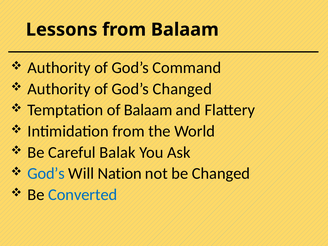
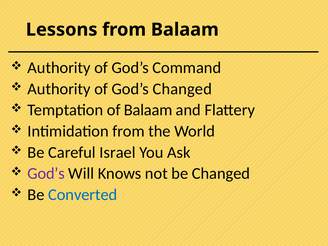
Balak: Balak -> Israel
God’s at (46, 173) colour: blue -> purple
Nation: Nation -> Knows
